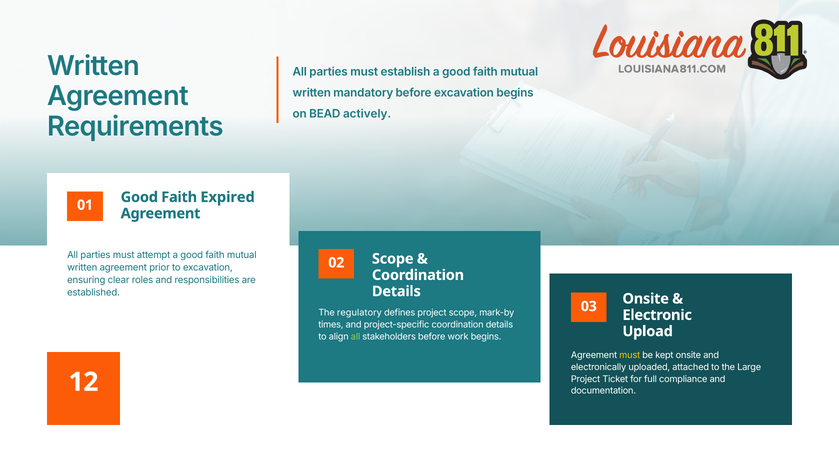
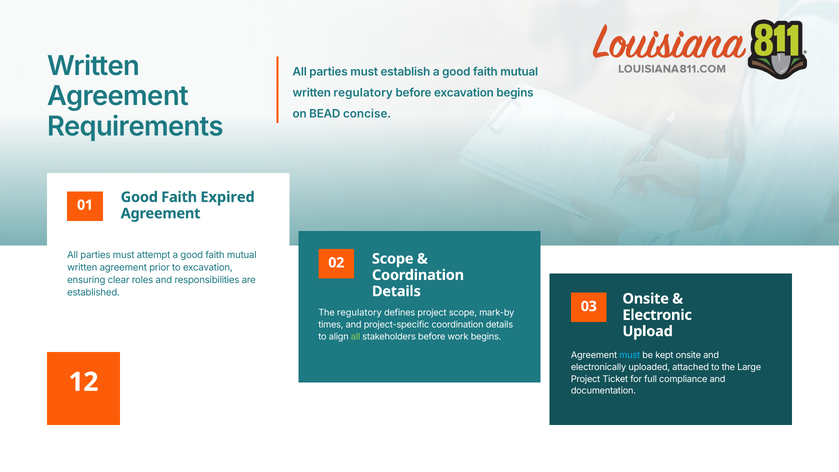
written mandatory: mandatory -> regulatory
actively: actively -> concise
must at (630, 355) colour: yellow -> light blue
